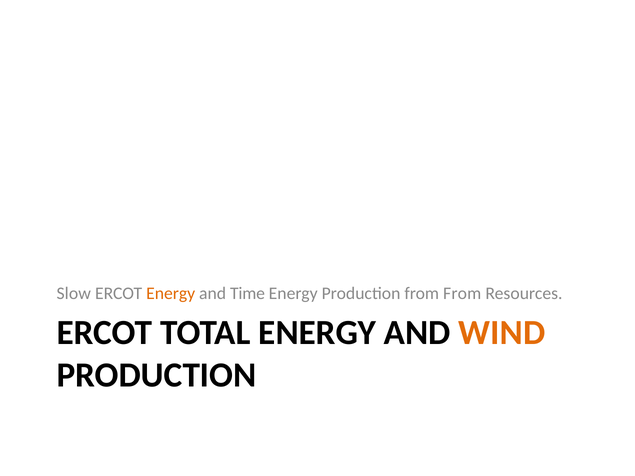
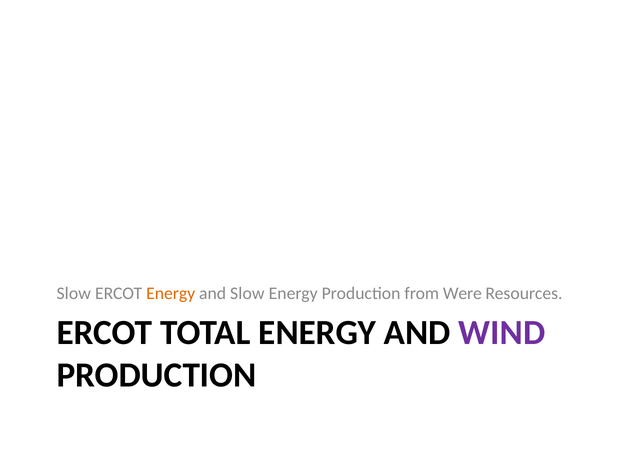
and Time: Time -> Slow
from From: From -> Were
WIND colour: orange -> purple
